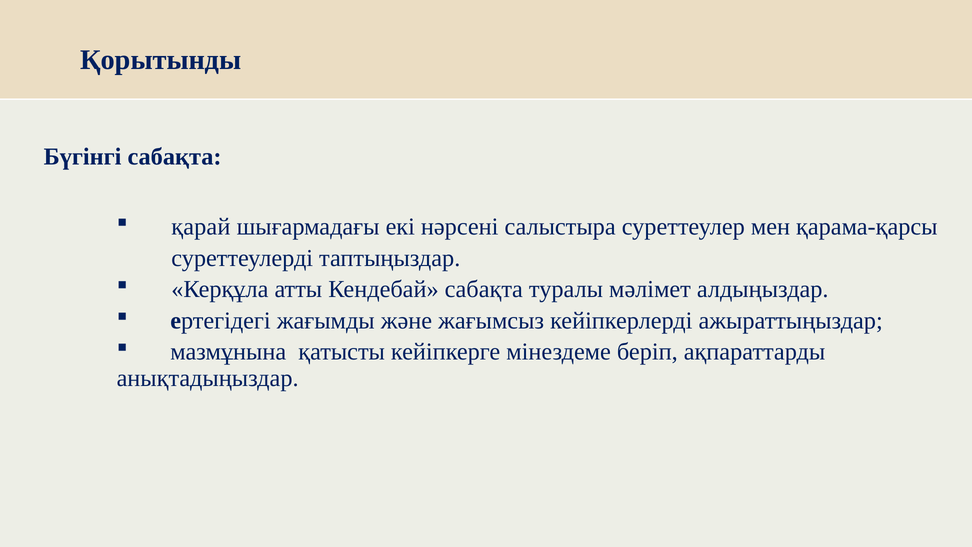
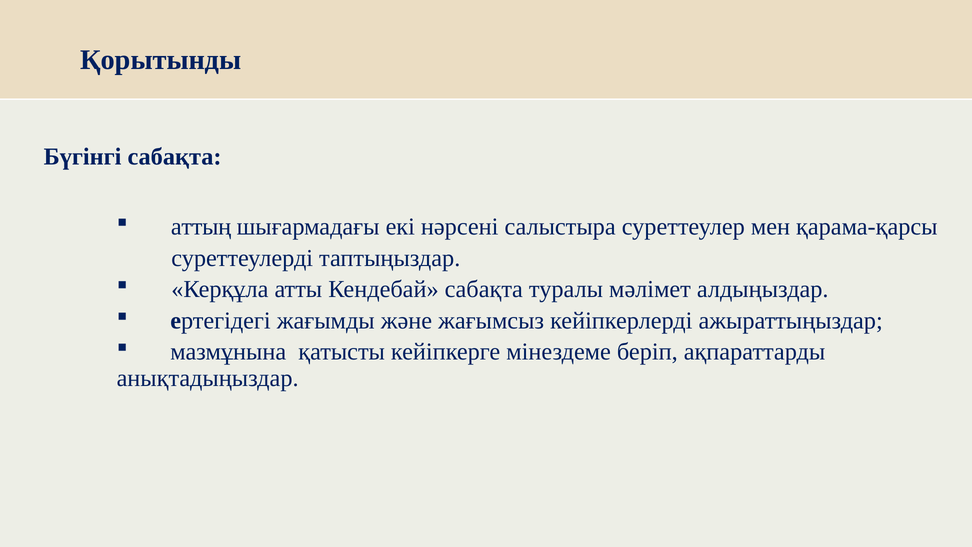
қарай: қарай -> аттың
